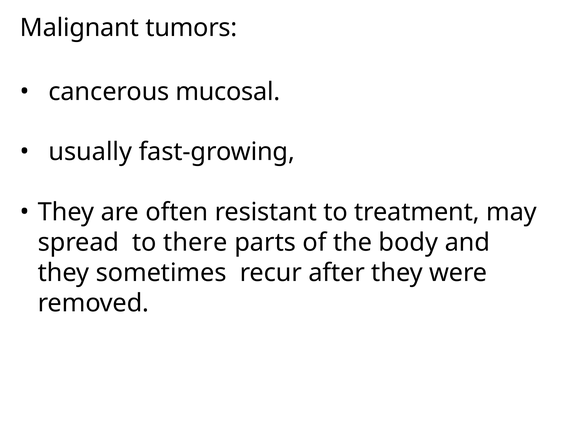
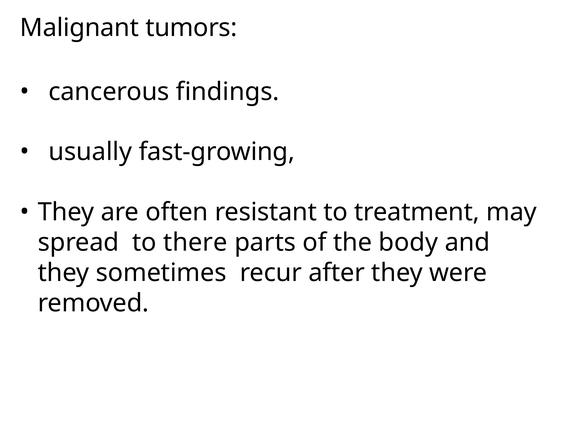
mucosal: mucosal -> findings
